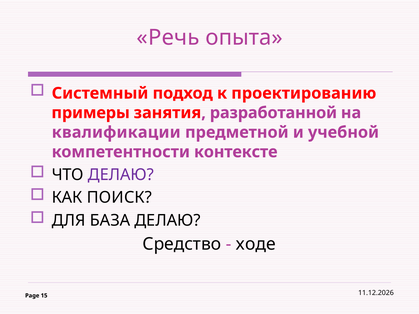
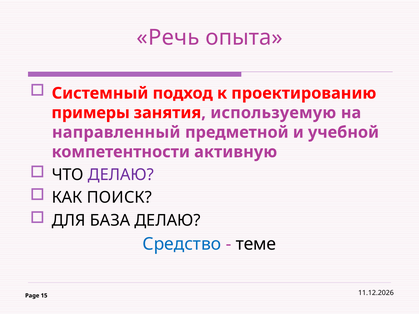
разработанной: разработанной -> используемую
квалификации: квалификации -> направленный
контексте: контексте -> активную
Средство colour: black -> blue
ходе: ходе -> теме
